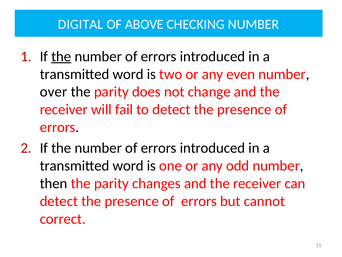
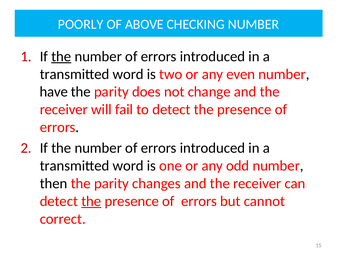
DIGITAL: DIGITAL -> POORLY
over: over -> have
the at (91, 201) underline: none -> present
